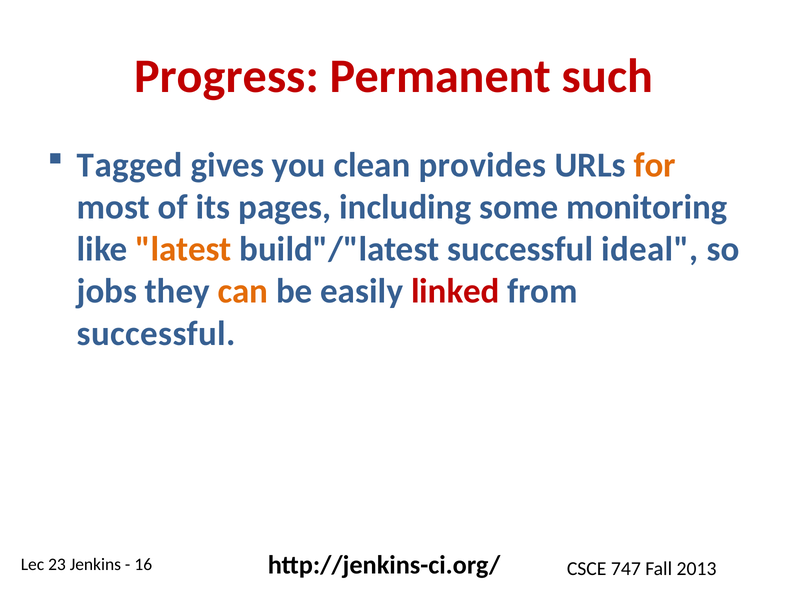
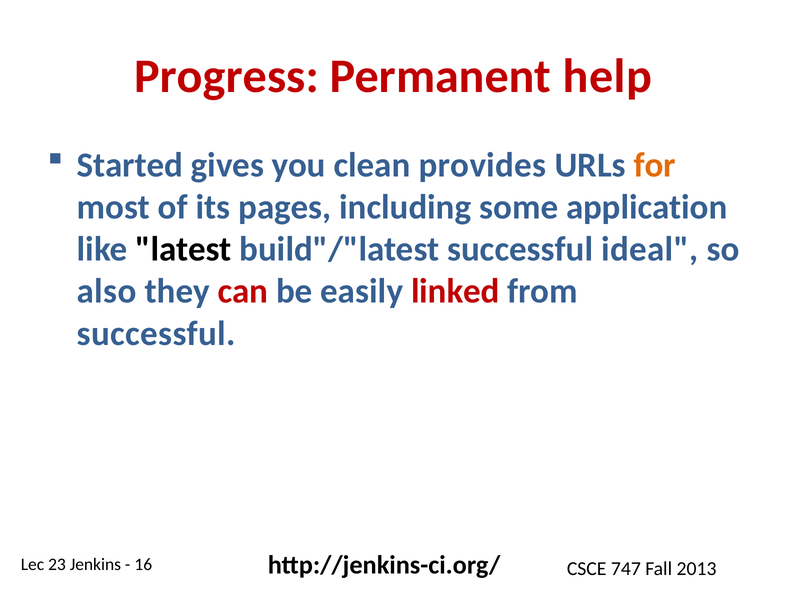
such: such -> help
Tagged: Tagged -> Started
monitoring: monitoring -> application
latest colour: orange -> black
jobs: jobs -> also
can colour: orange -> red
